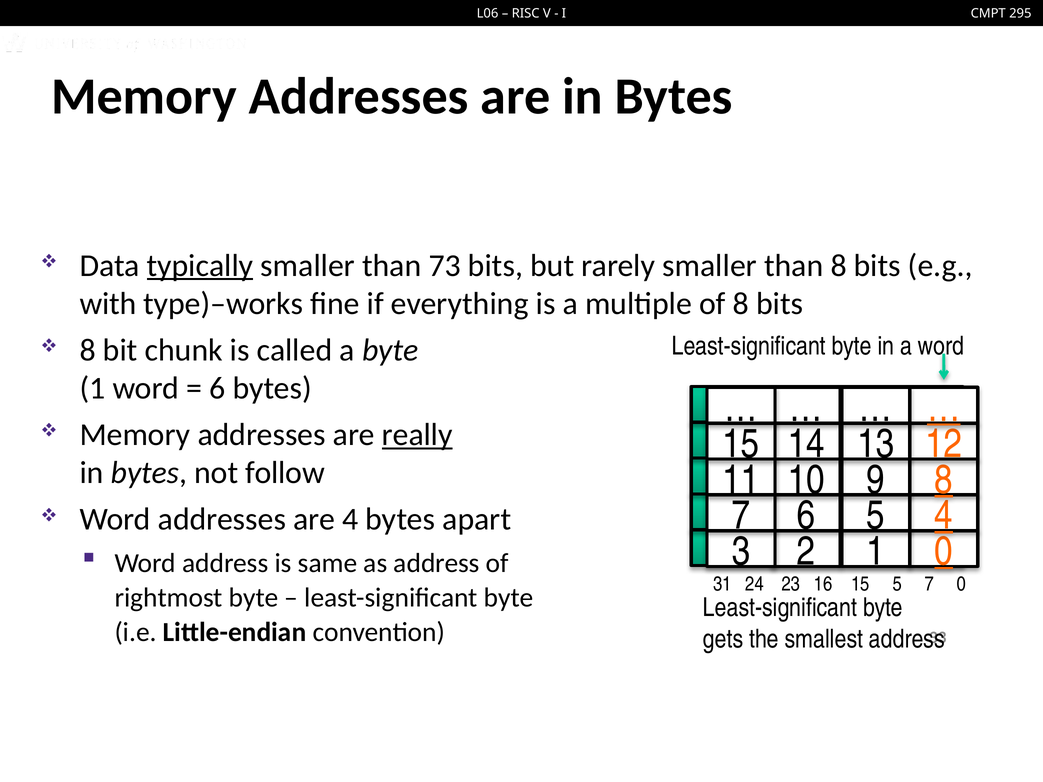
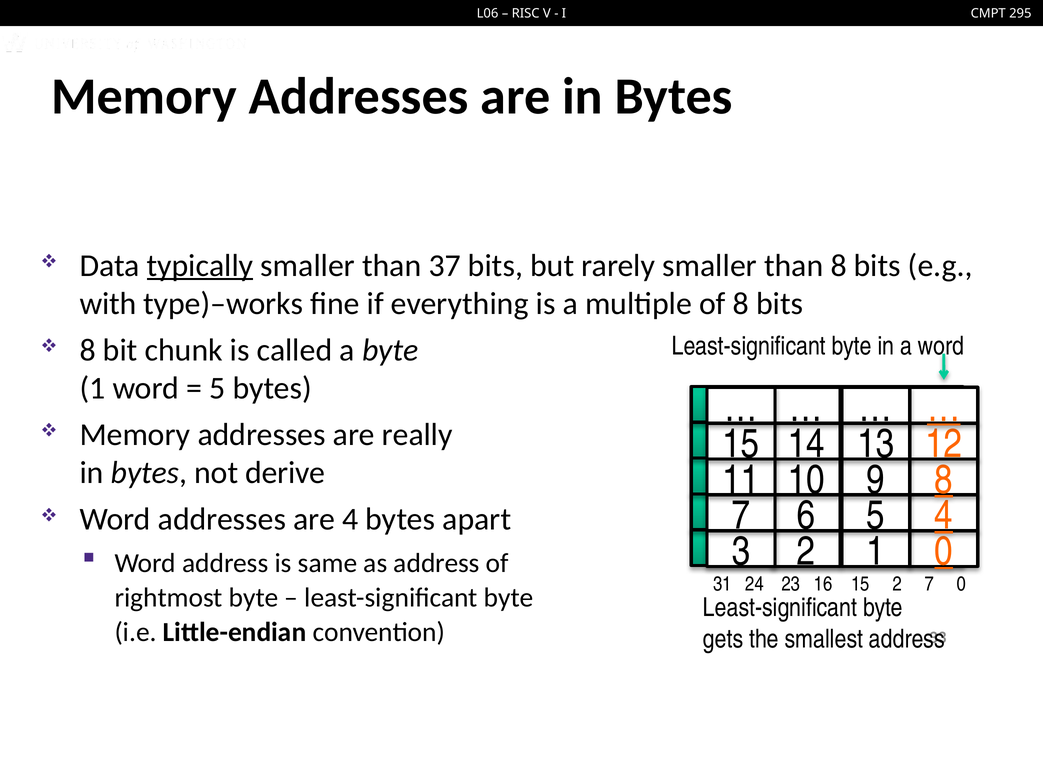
73: 73 -> 37
6 at (217, 388): 6 -> 5
really underline: present -> none
follow: follow -> derive
15 5: 5 -> 2
